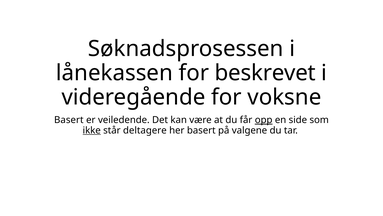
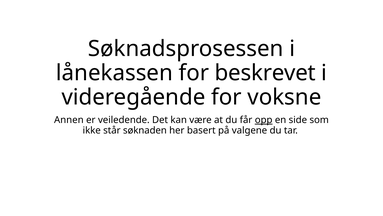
Basert at (69, 120): Basert -> Annen
ikke underline: present -> none
deltagere: deltagere -> søknaden
